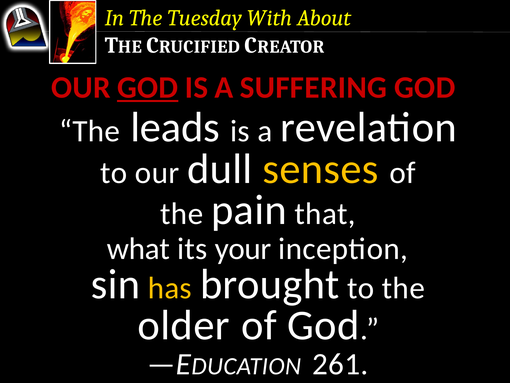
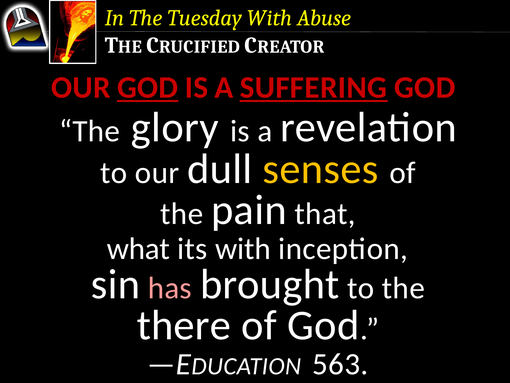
About: About -> Abuse
SUFFERING underline: none -> present
leads: leads -> glory
its your: your -> with
has colour: yellow -> pink
older: older -> there
261: 261 -> 563
